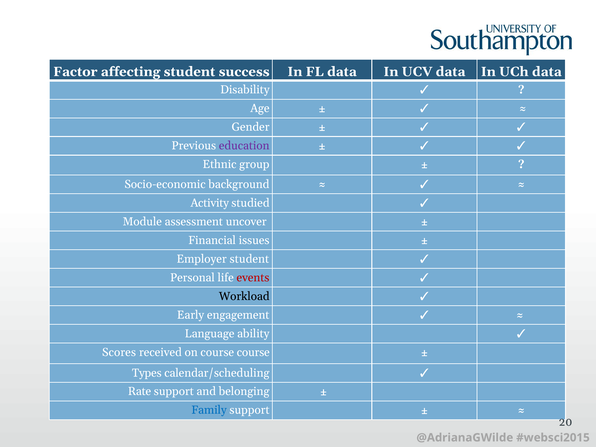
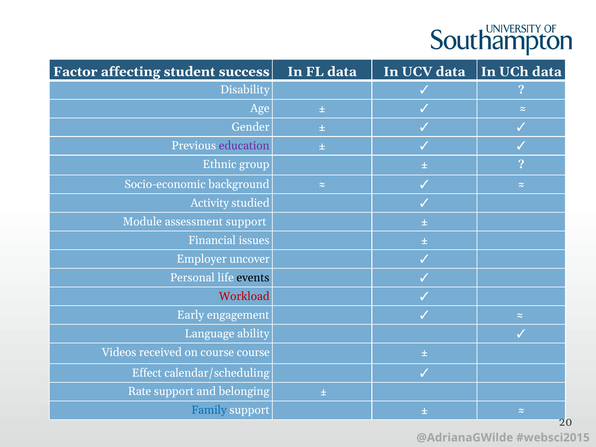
assessment uncover: uncover -> support
Employer student: student -> uncover
events colour: red -> black
Workload colour: black -> red
Scores: Scores -> Videos
Types: Types -> Effect
